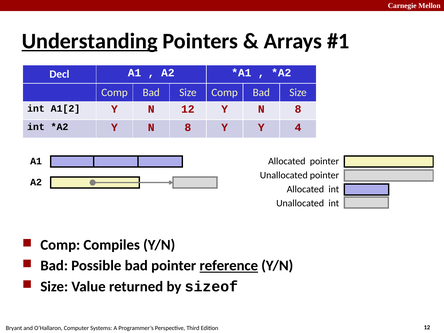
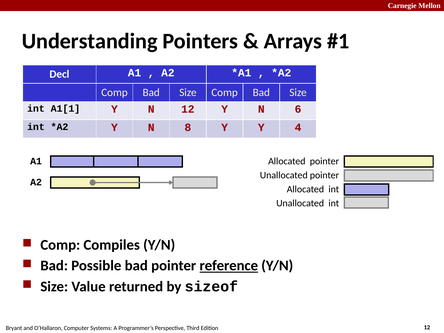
Understanding underline: present -> none
A1[2: A1[2 -> A1[1
12 Y N 8: 8 -> 6
